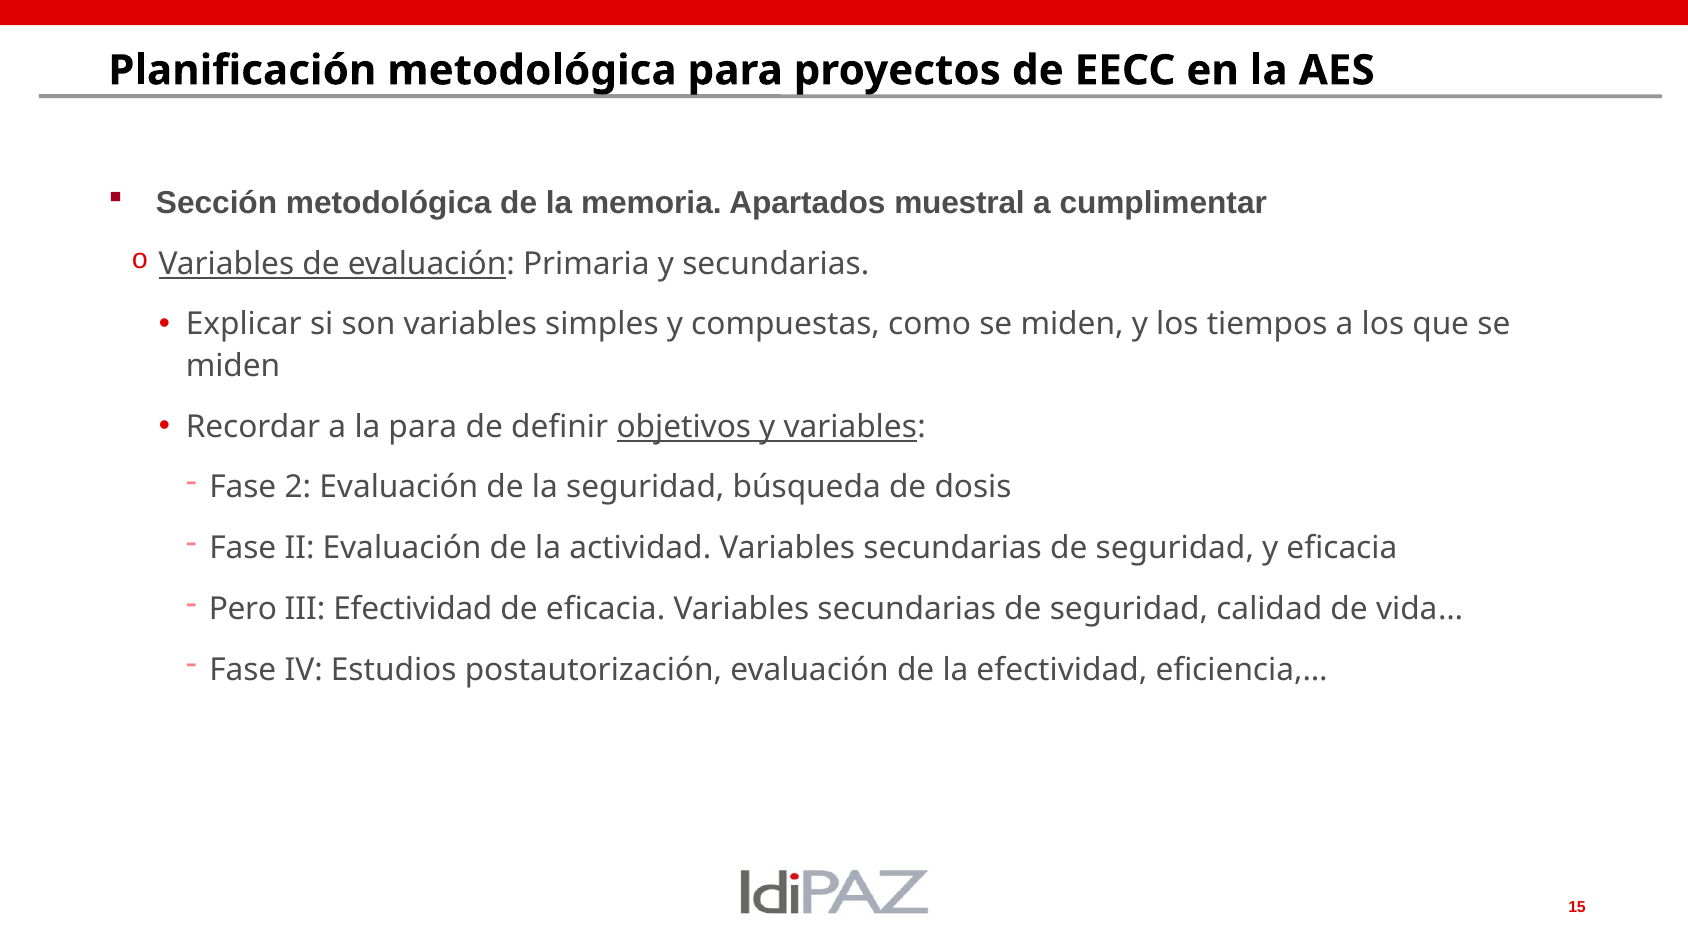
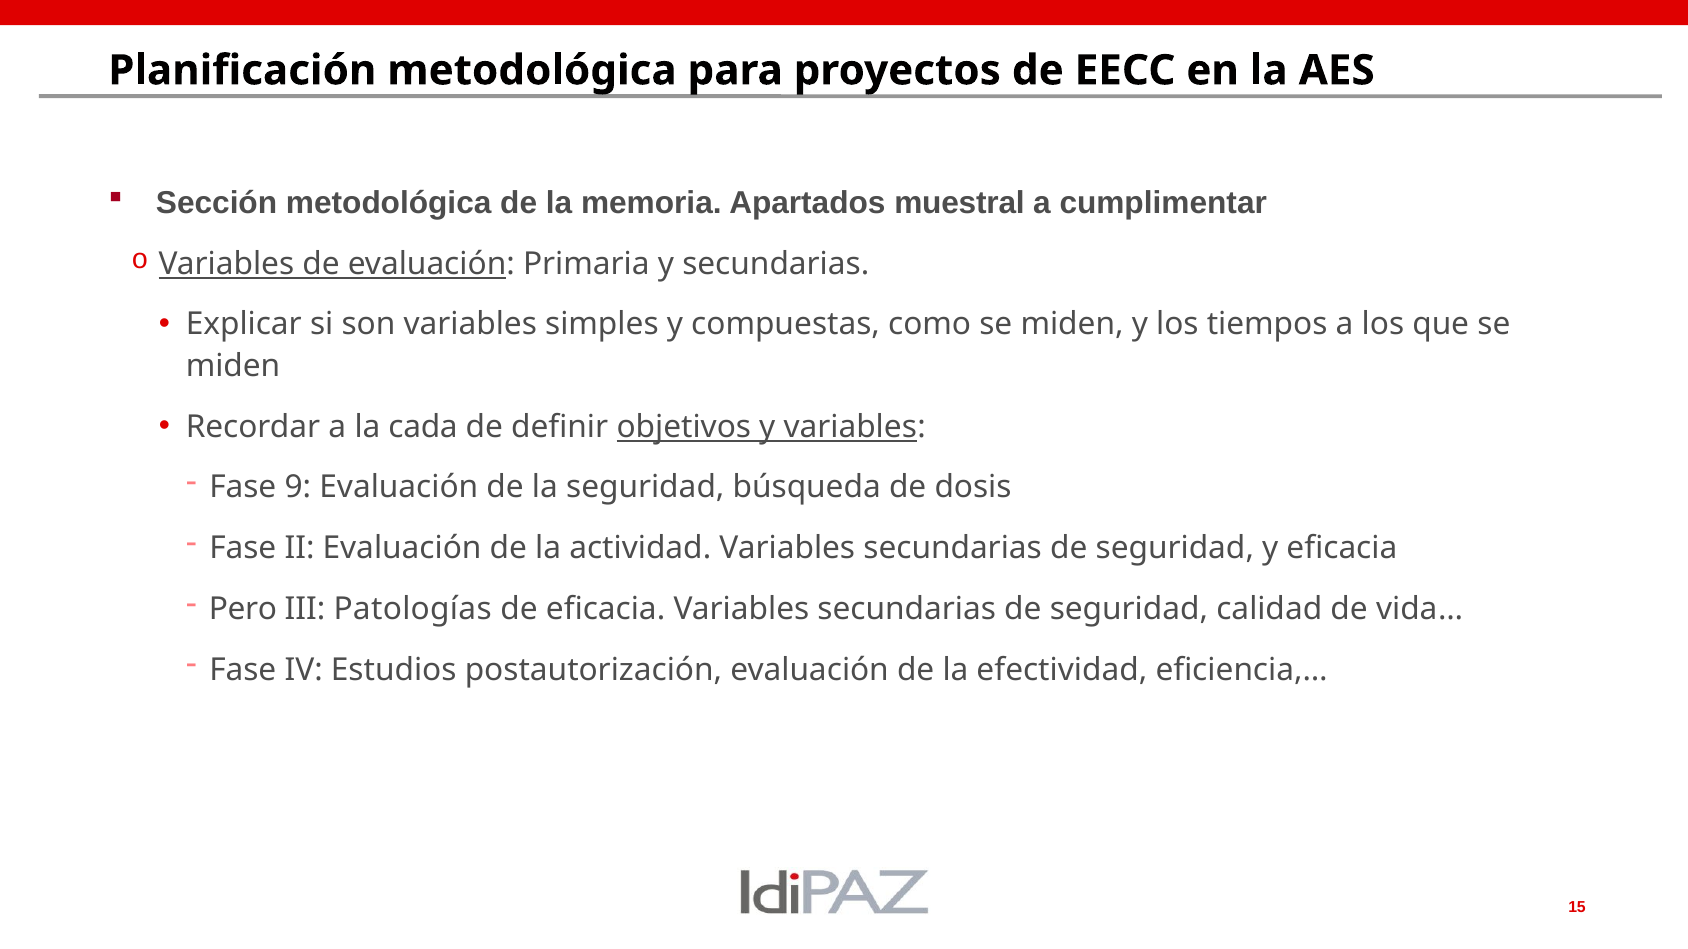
la para: para -> cada
2: 2 -> 9
III Efectividad: Efectividad -> Patologías
